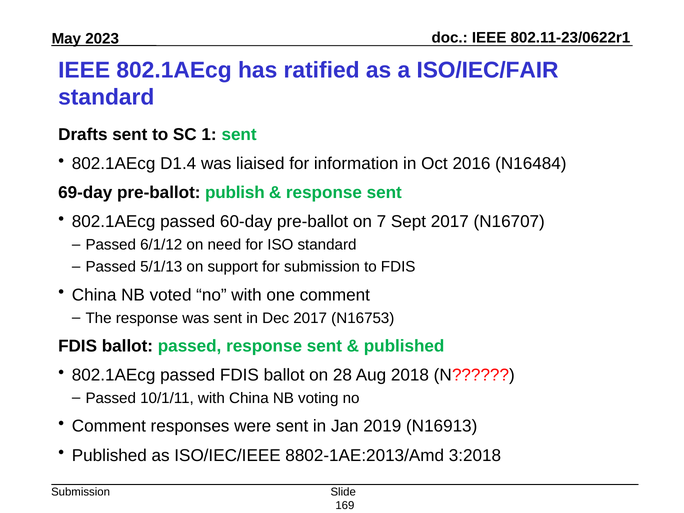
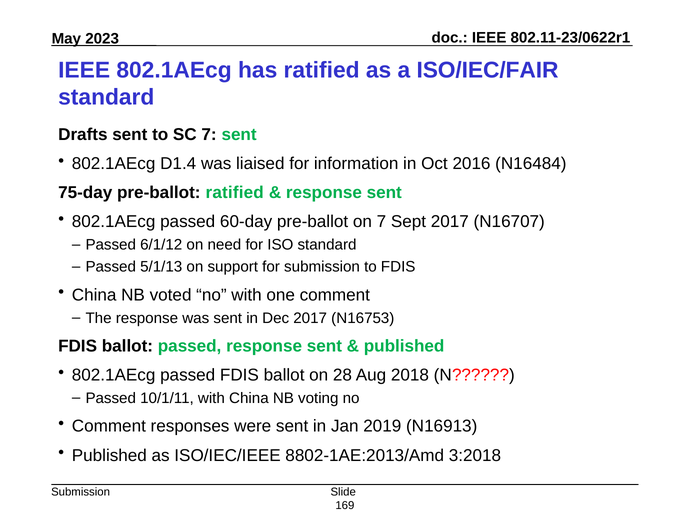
SC 1: 1 -> 7
69-day: 69-day -> 75-day
pre-ballot publish: publish -> ratified
